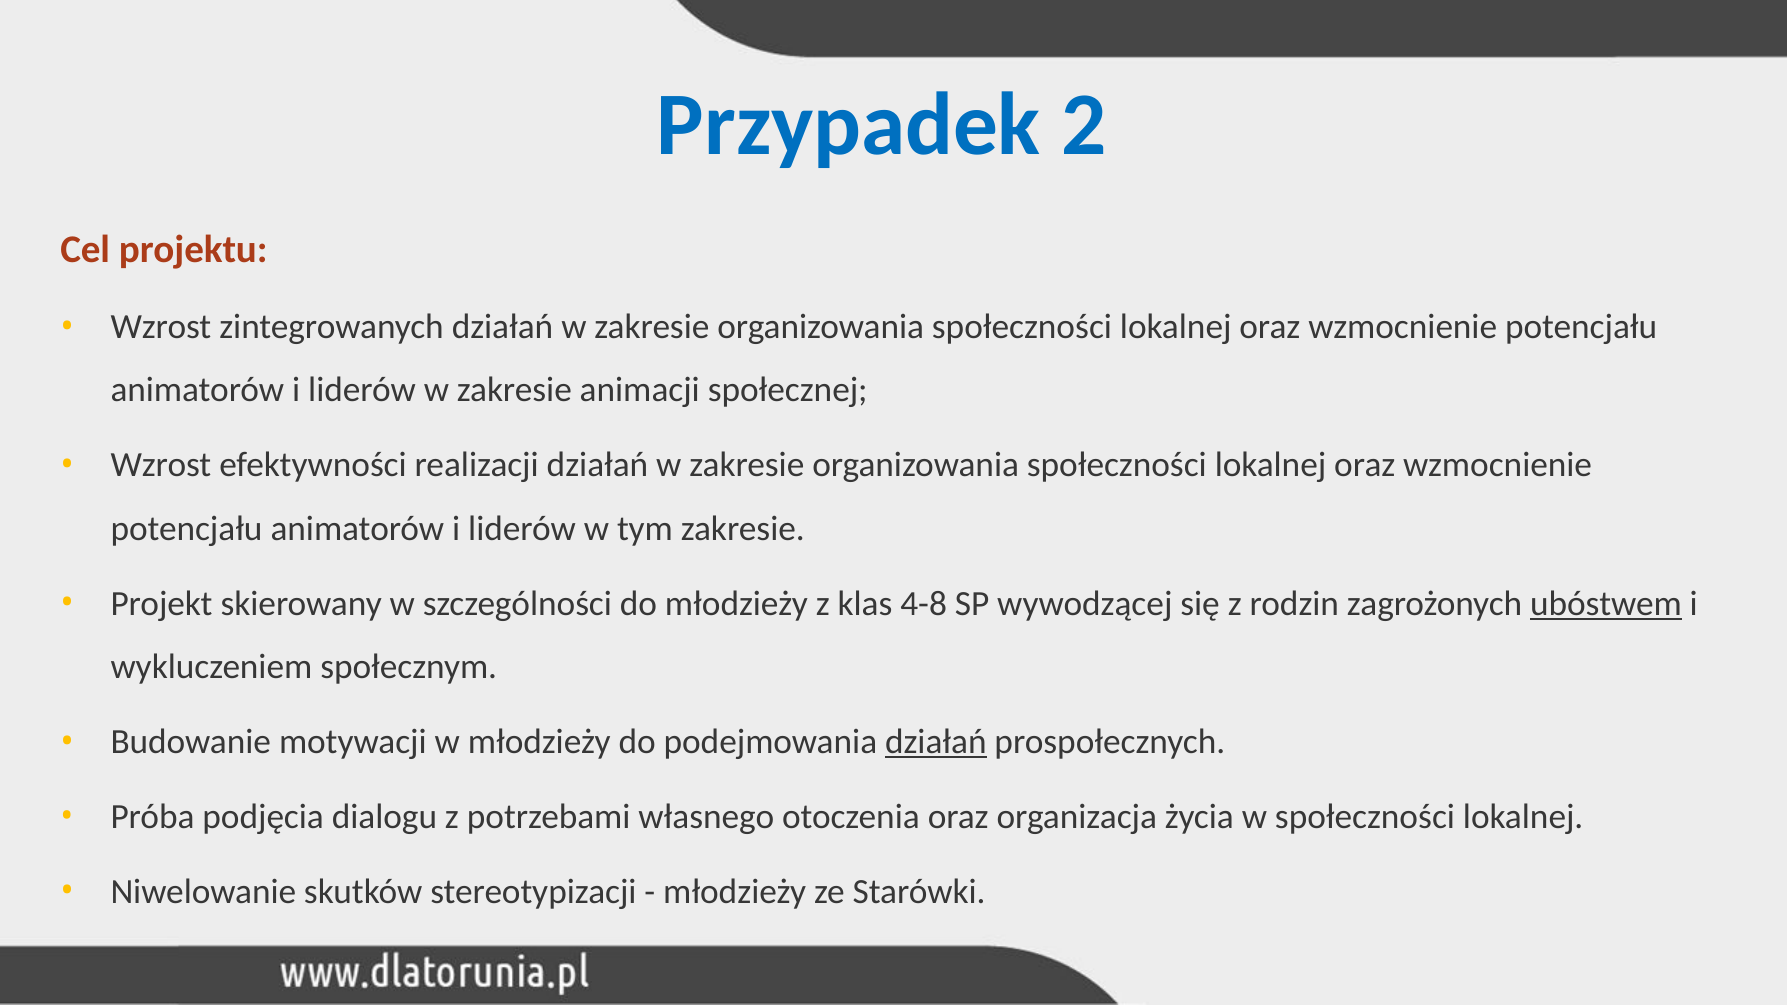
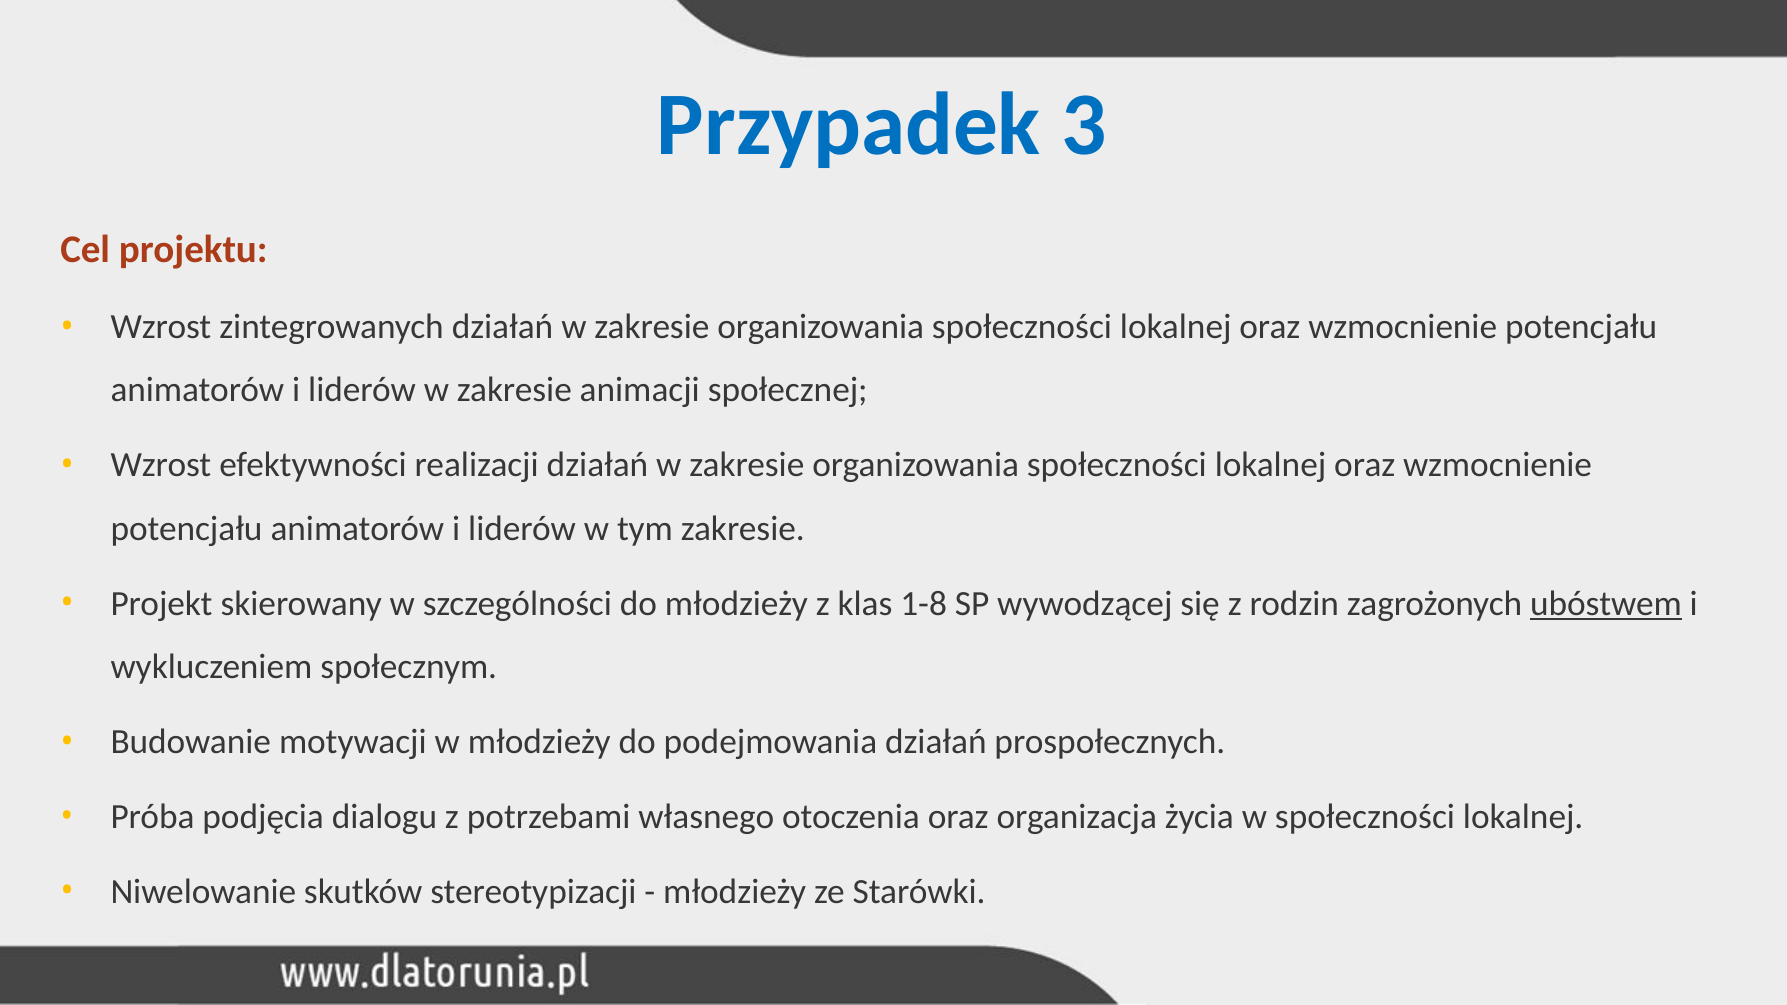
2: 2 -> 3
4-8: 4-8 -> 1-8
działań at (936, 742) underline: present -> none
